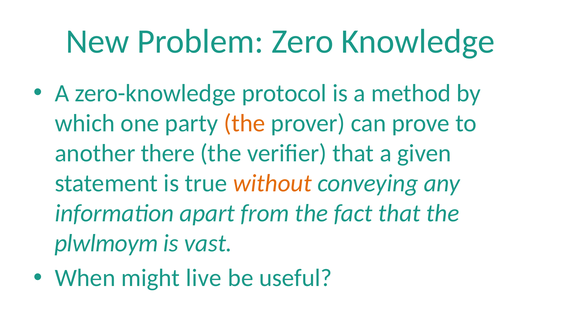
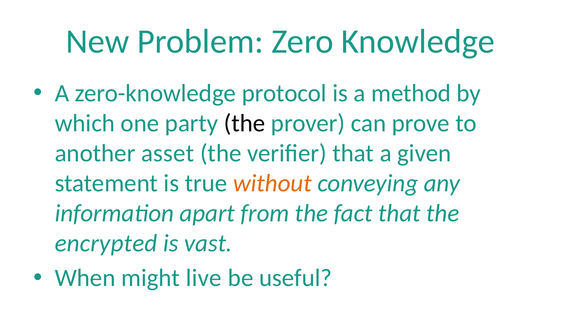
the at (245, 123) colour: orange -> black
there: there -> asset
plwlmoym: plwlmoym -> encrypted
